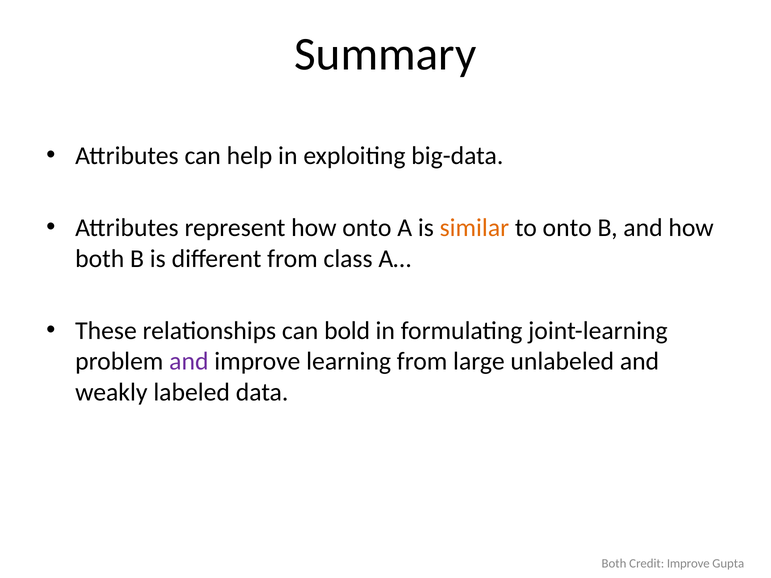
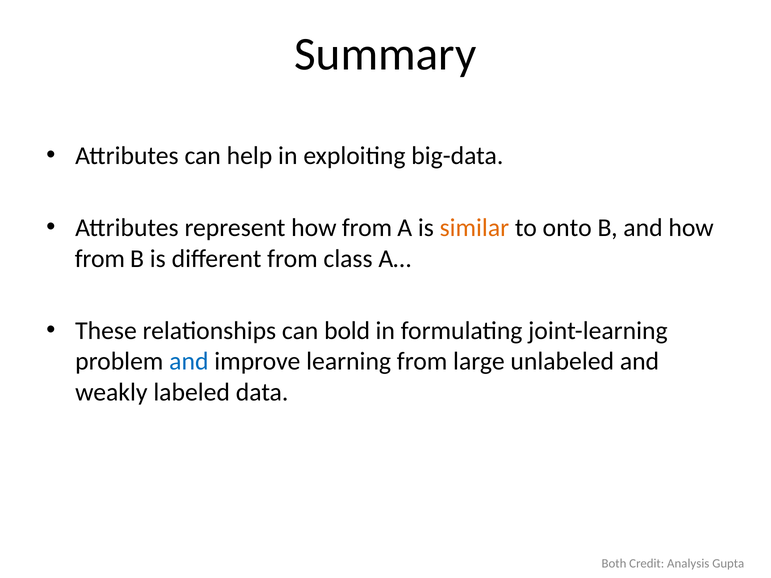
represent how onto: onto -> from
both at (100, 259): both -> from
and at (189, 362) colour: purple -> blue
Credit Improve: Improve -> Analysis
